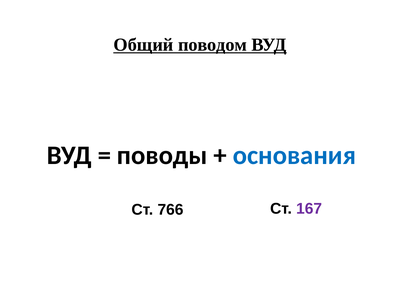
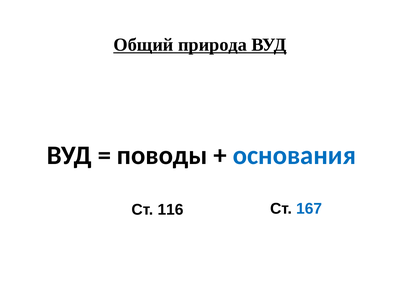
поводом: поводом -> природа
766: 766 -> 116
167 colour: purple -> blue
